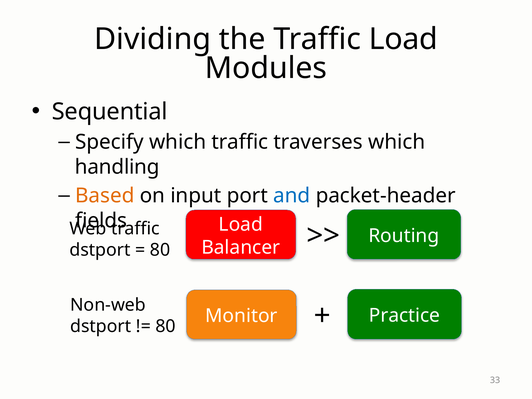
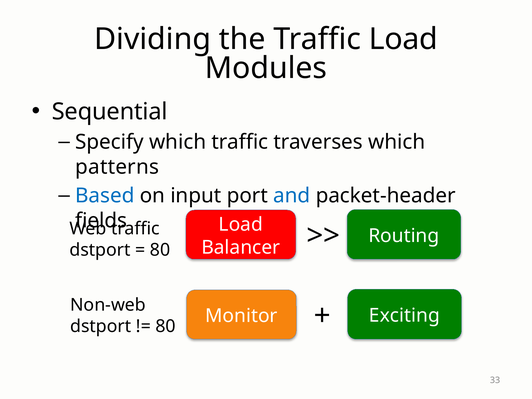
handling: handling -> patterns
Based colour: orange -> blue
Practice: Practice -> Exciting
